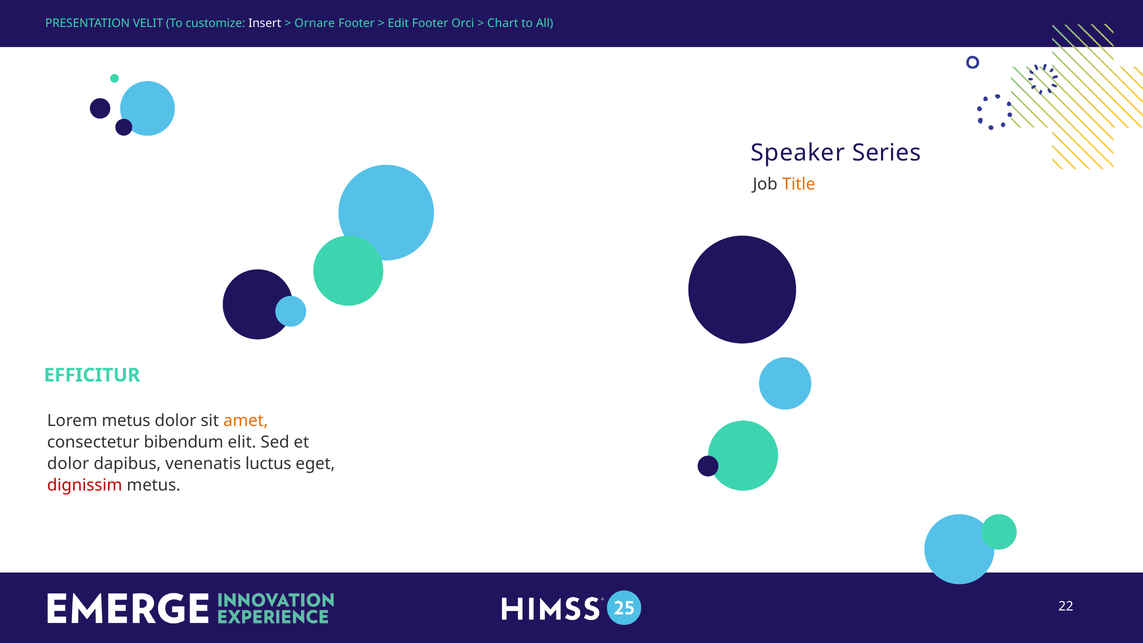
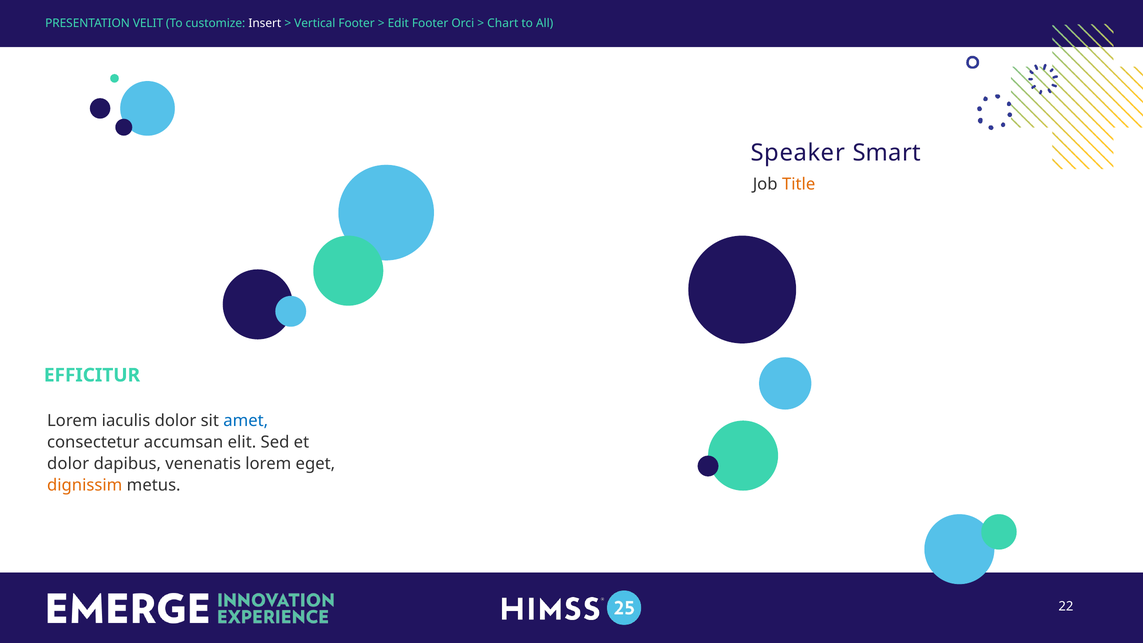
Ornare: Ornare -> Vertical
Series: Series -> Smart
Lorem metus: metus -> iaculis
amet colour: orange -> blue
bibendum: bibendum -> accumsan
venenatis luctus: luctus -> lorem
dignissim colour: red -> orange
